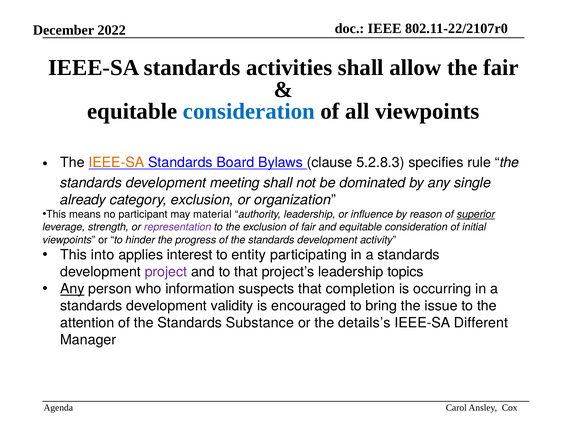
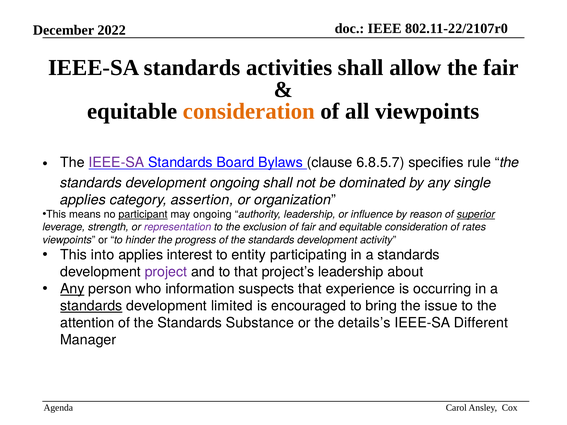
consideration at (249, 111) colour: blue -> orange
IEEE-SA at (116, 163) colour: orange -> purple
5.2.8.3: 5.2.8.3 -> 6.8.5.7
development meeting: meeting -> ongoing
already at (83, 200): already -> applies
category exclusion: exclusion -> assertion
participant underline: none -> present
may material: material -> ongoing
initial: initial -> rates
topics: topics -> about
completion: completion -> experience
standards at (91, 306) underline: none -> present
validity: validity -> limited
